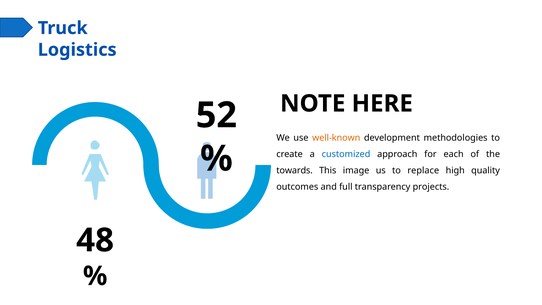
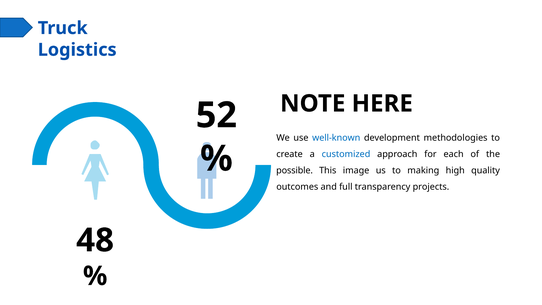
well-known colour: orange -> blue
towards: towards -> possible
replace: replace -> making
